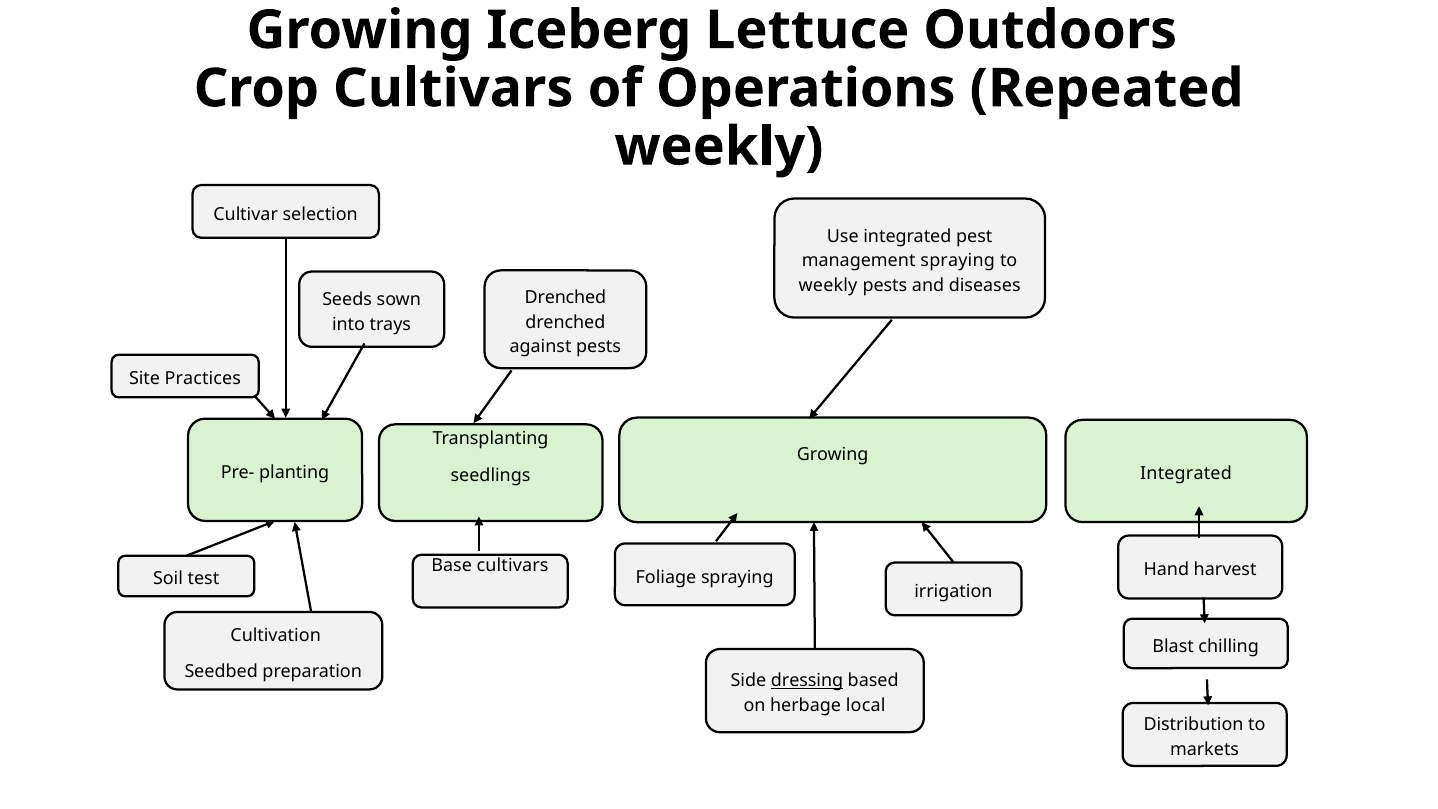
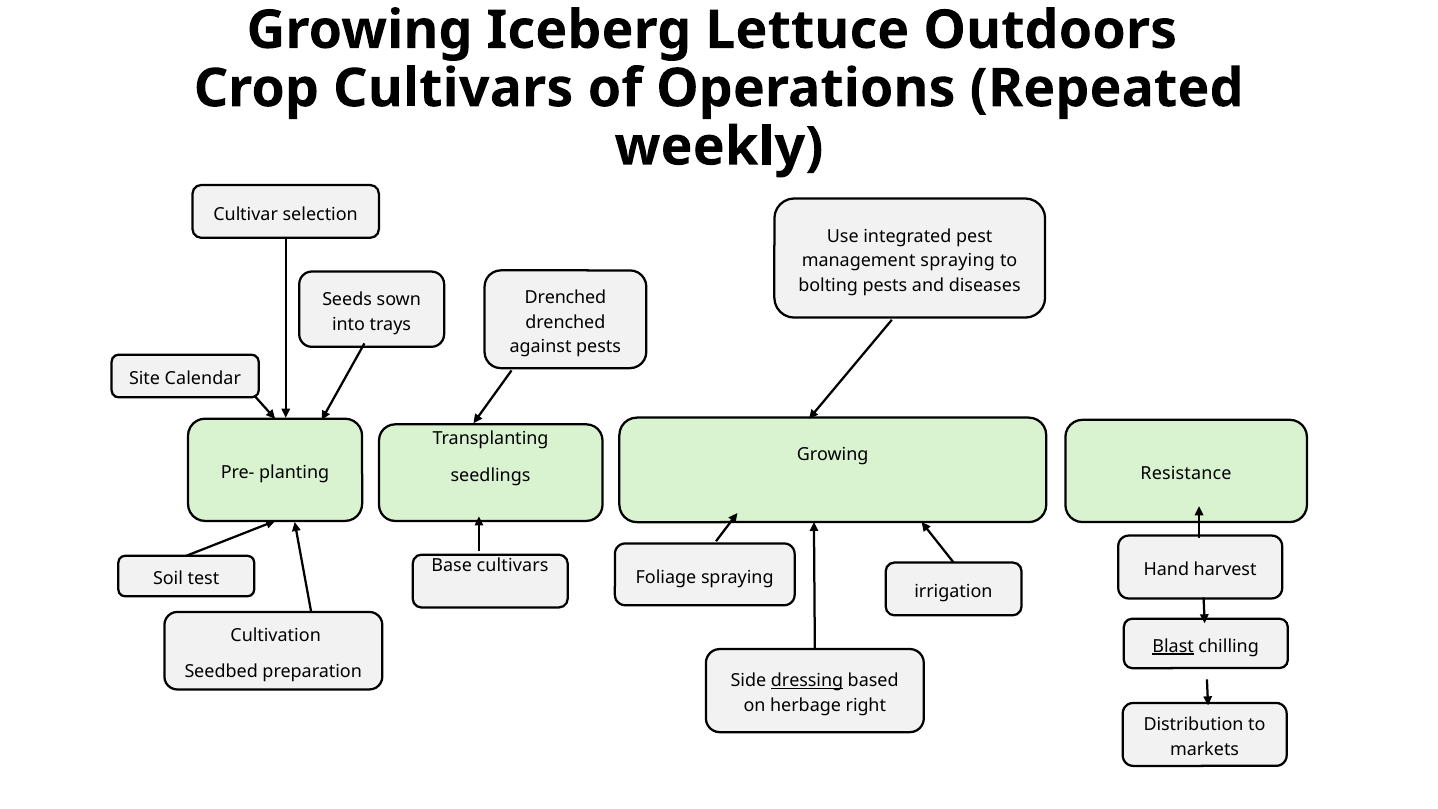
weekly at (828, 286): weekly -> bolting
Practices: Practices -> Calendar
Integrated at (1186, 474): Integrated -> Resistance
Blast underline: none -> present
local: local -> right
